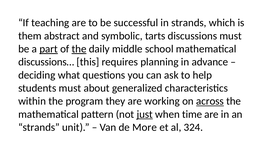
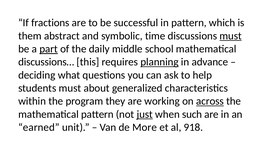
teaching: teaching -> fractions
in strands: strands -> pattern
tarts: tarts -> time
must at (231, 36) underline: none -> present
the at (79, 49) underline: present -> none
planning underline: none -> present
time: time -> such
strands at (39, 127): strands -> earned
324: 324 -> 918
